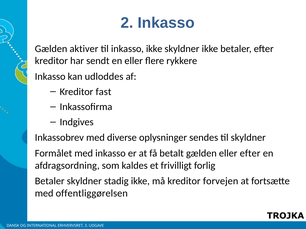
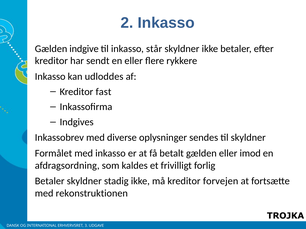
aktiver: aktiver -> indgive
inkasso ikke: ikke -> står
eller efter: efter -> imod
offentliggørelsen: offentliggørelsen -> rekonstruktionen
